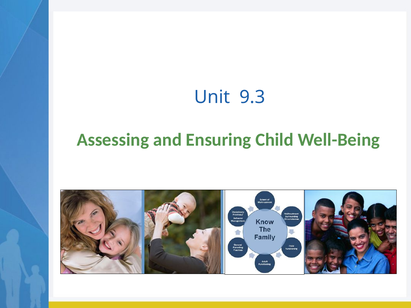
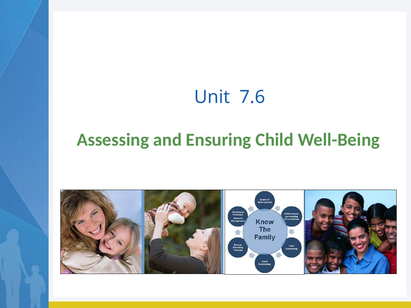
9.3: 9.3 -> 7.6
